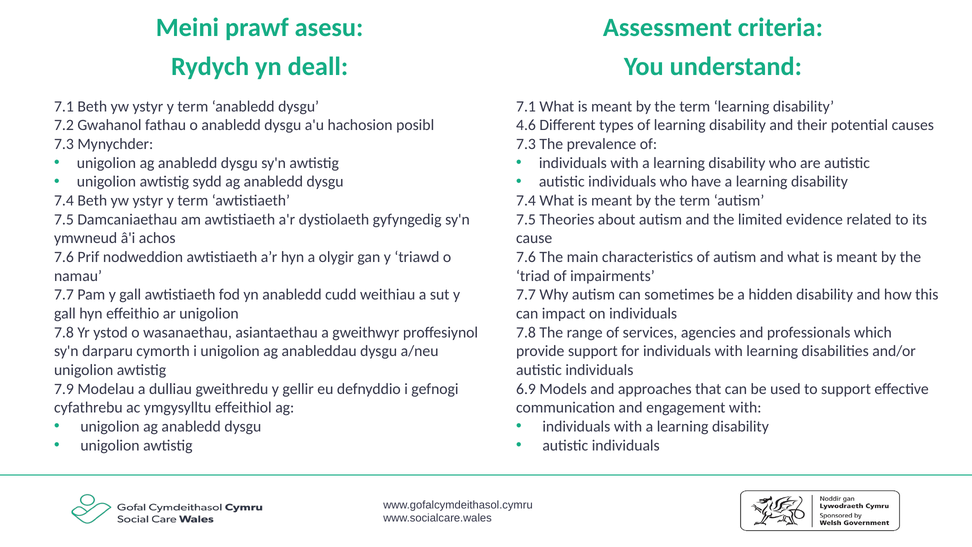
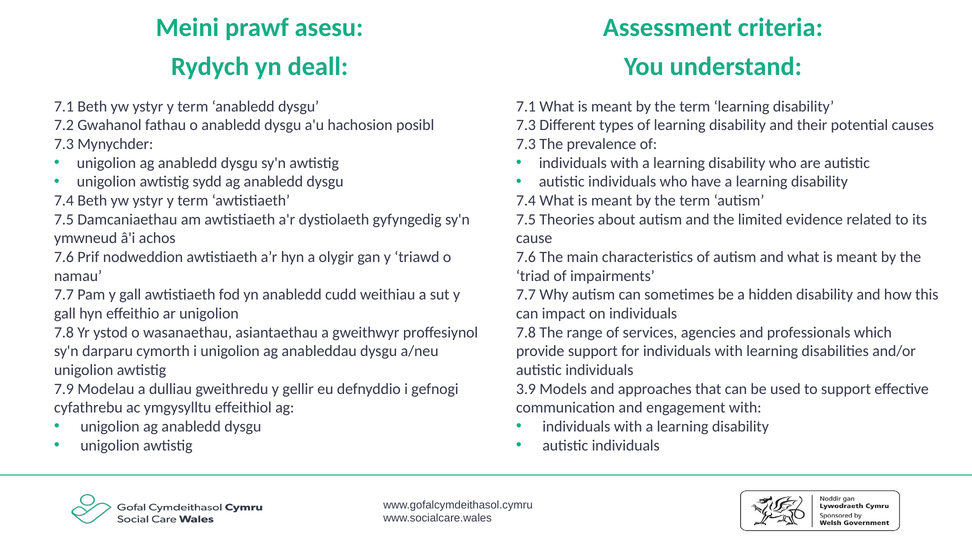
4.6 at (526, 125): 4.6 -> 7.3
6.9: 6.9 -> 3.9
